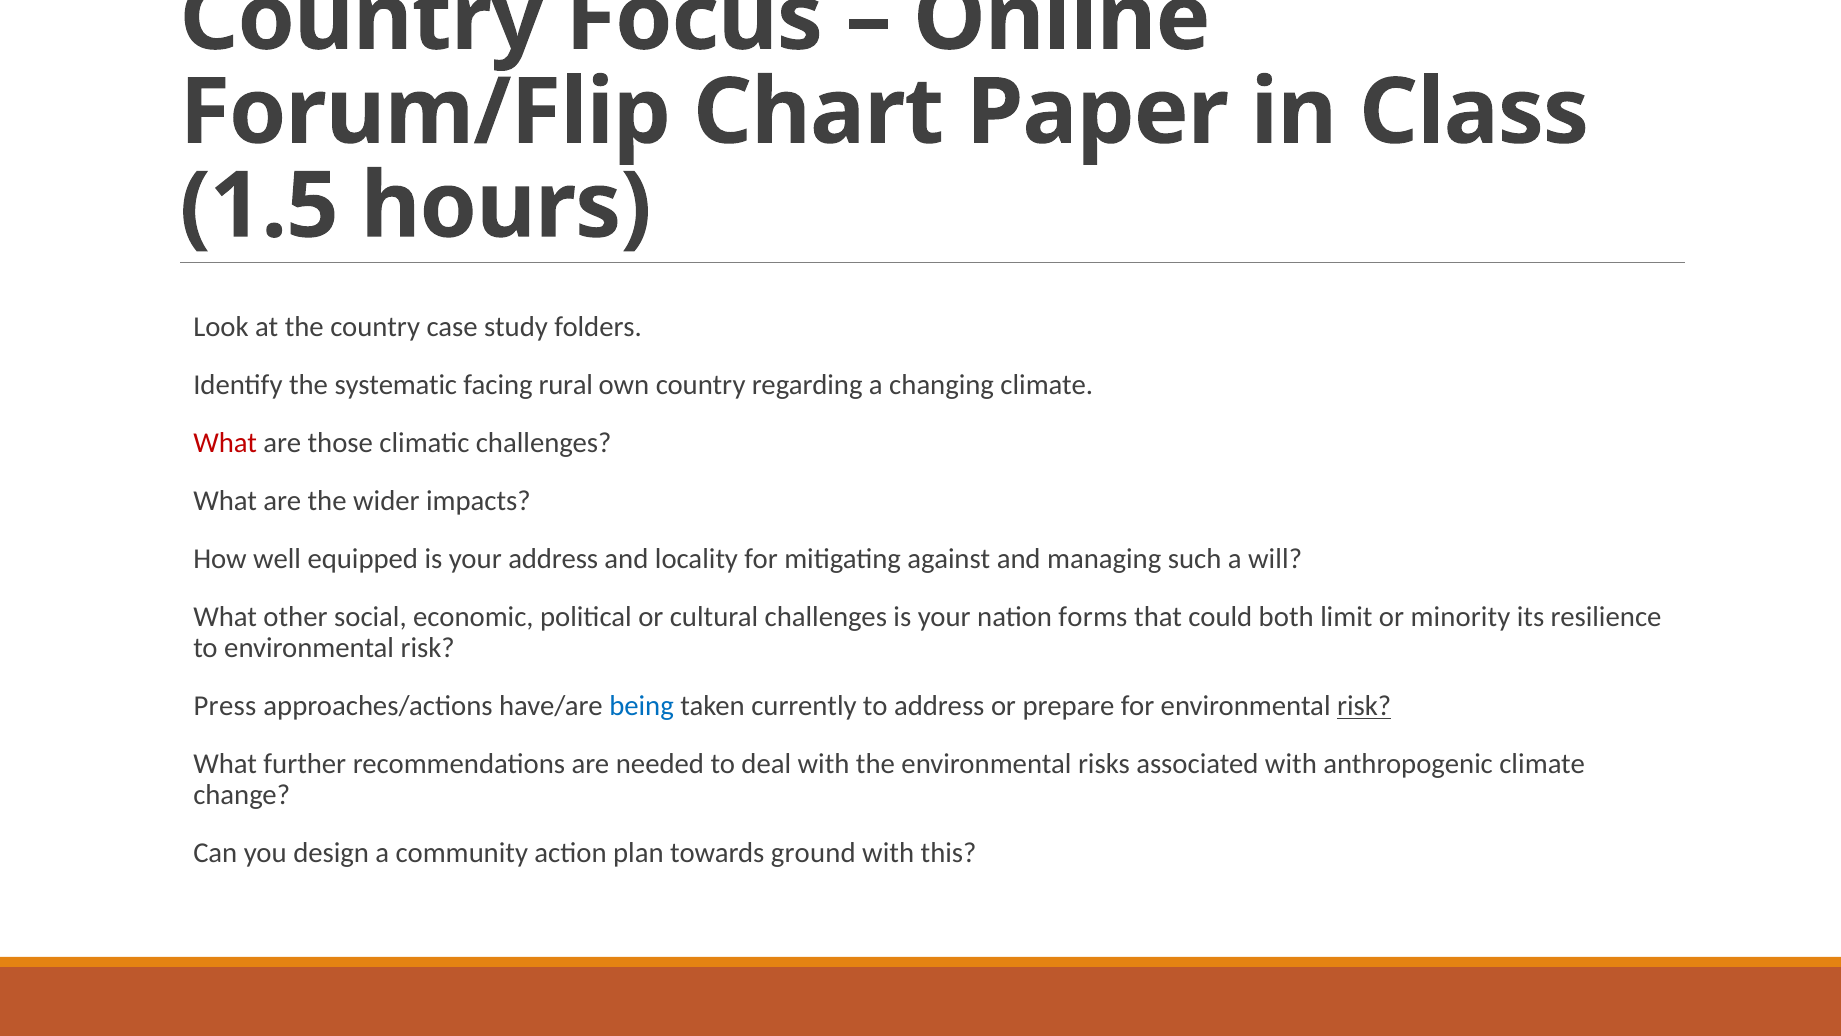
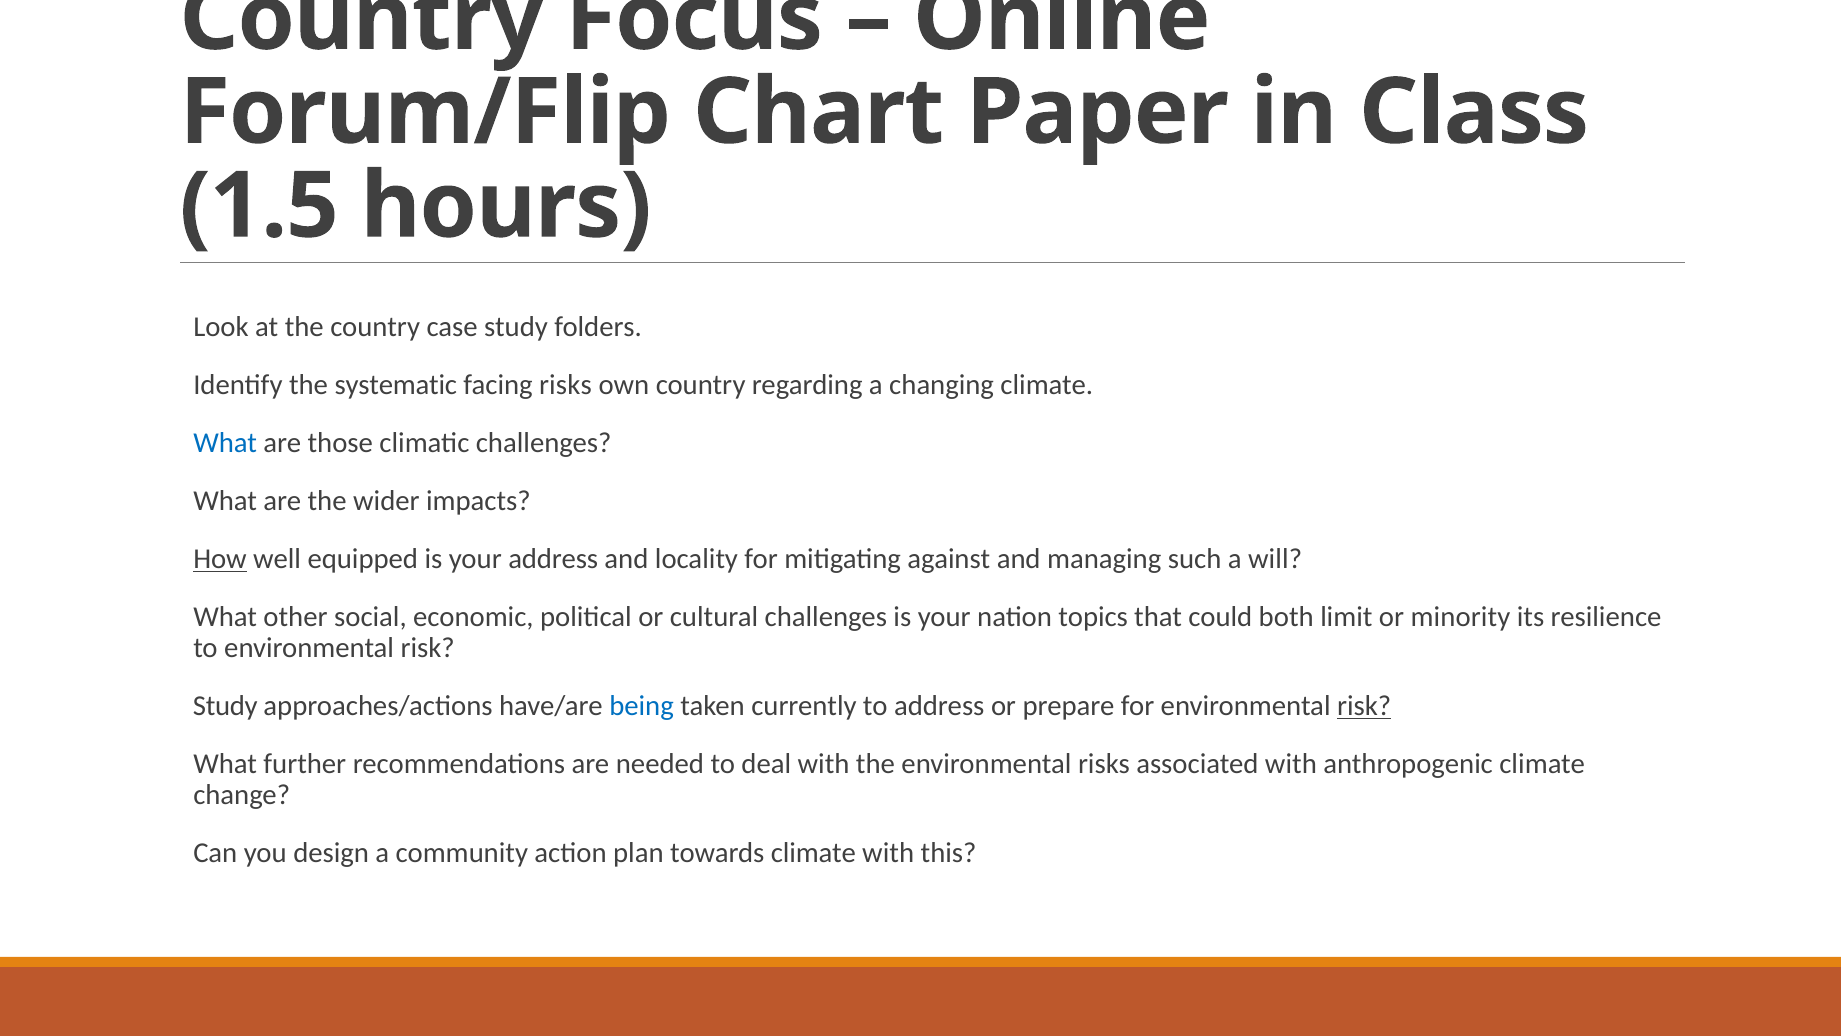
facing rural: rural -> risks
What at (225, 443) colour: red -> blue
How underline: none -> present
forms: forms -> topics
Press at (225, 706): Press -> Study
towards ground: ground -> climate
